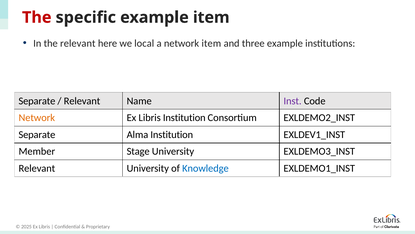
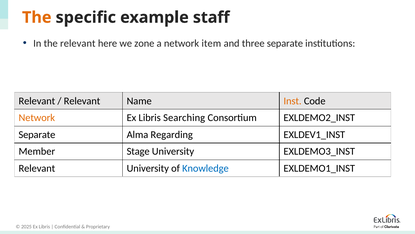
The at (37, 17) colour: red -> orange
example item: item -> staff
local: local -> zone
three example: example -> separate
Separate at (37, 101): Separate -> Relevant
Inst colour: purple -> orange
Libris Institution: Institution -> Searching
Alma Institution: Institution -> Regarding
